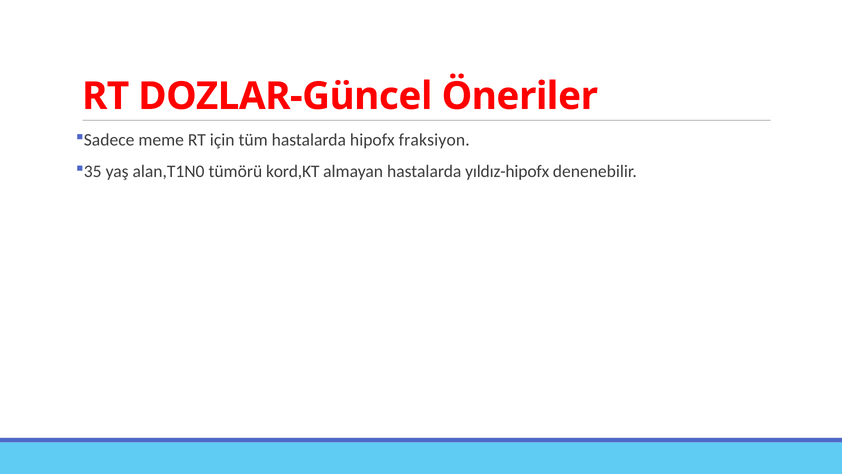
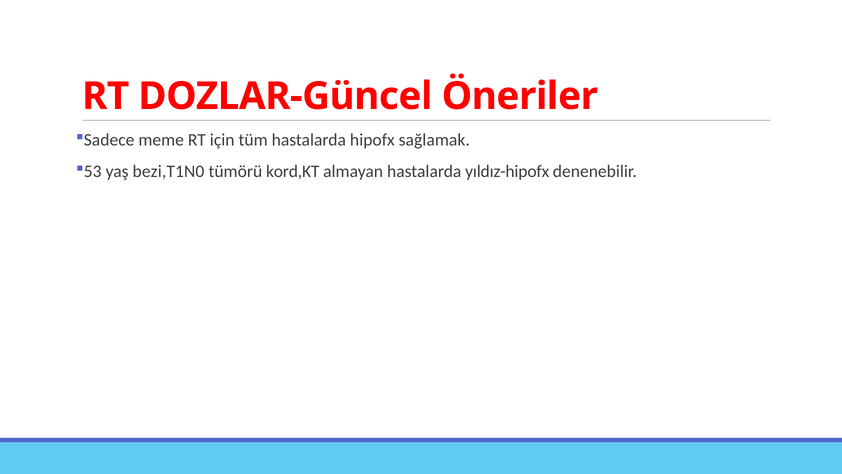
fraksiyon: fraksiyon -> sağlamak
35: 35 -> 53
alan,T1N0: alan,T1N0 -> bezi,T1N0
